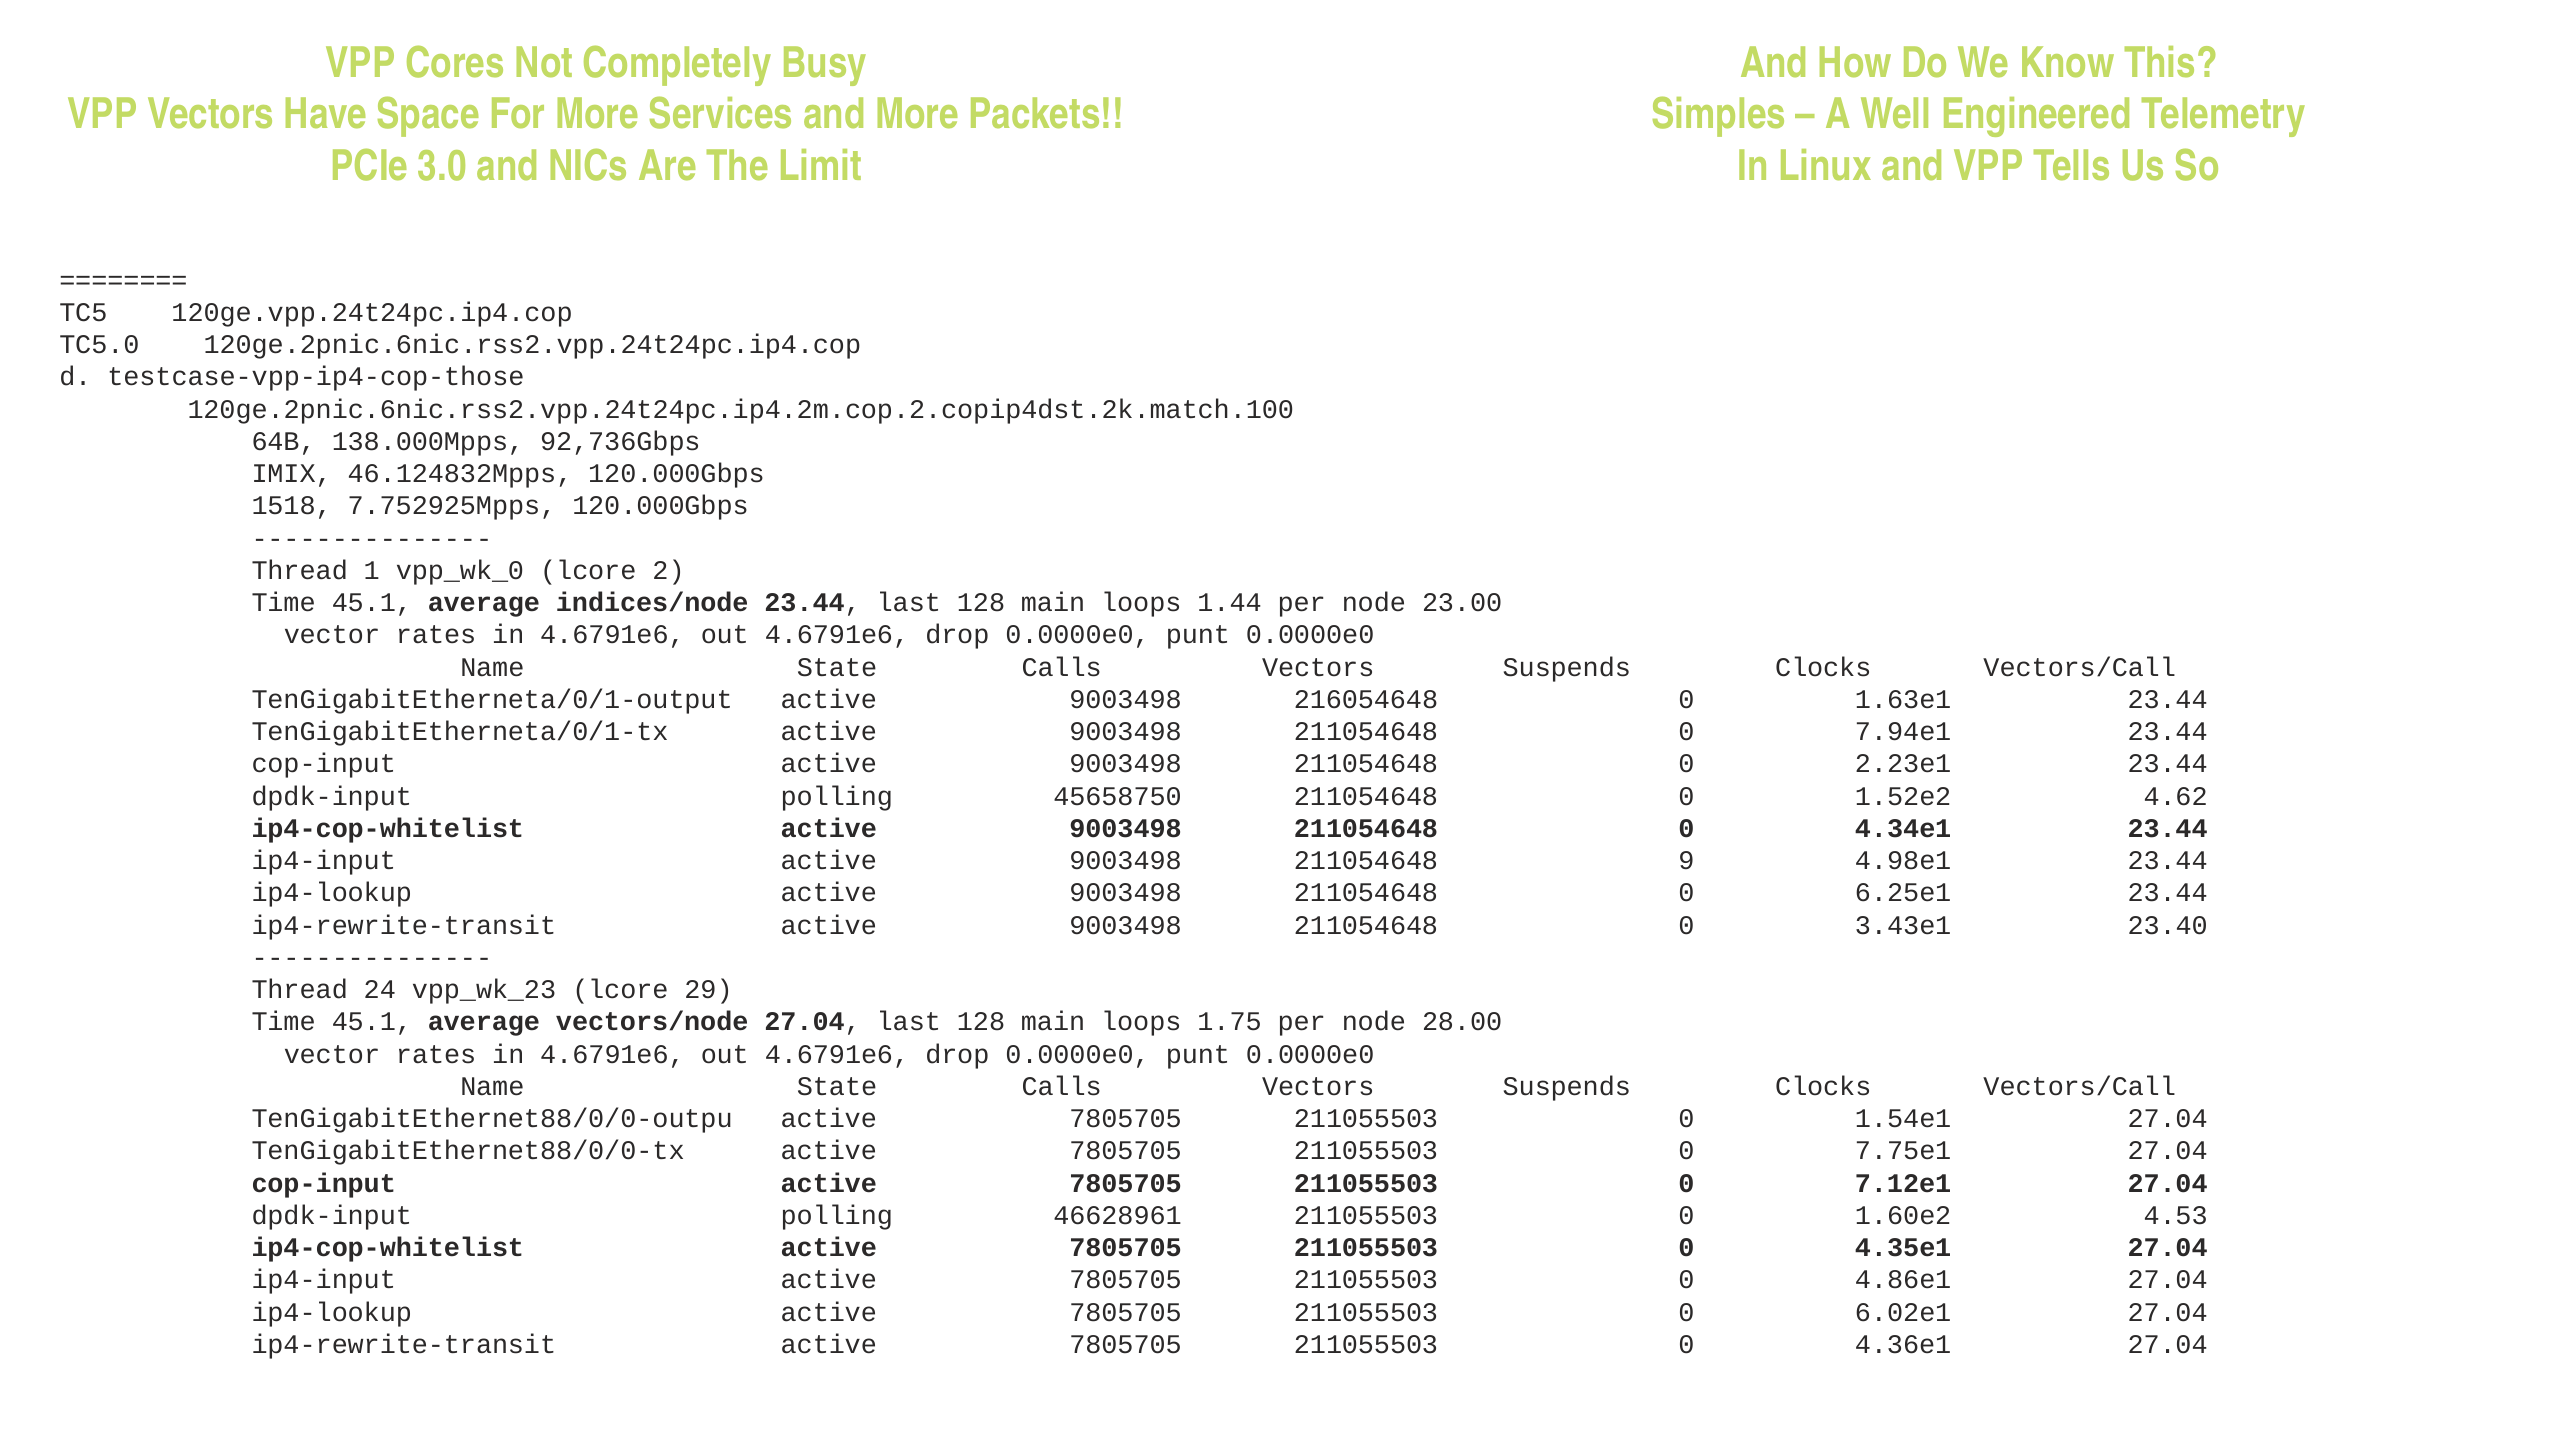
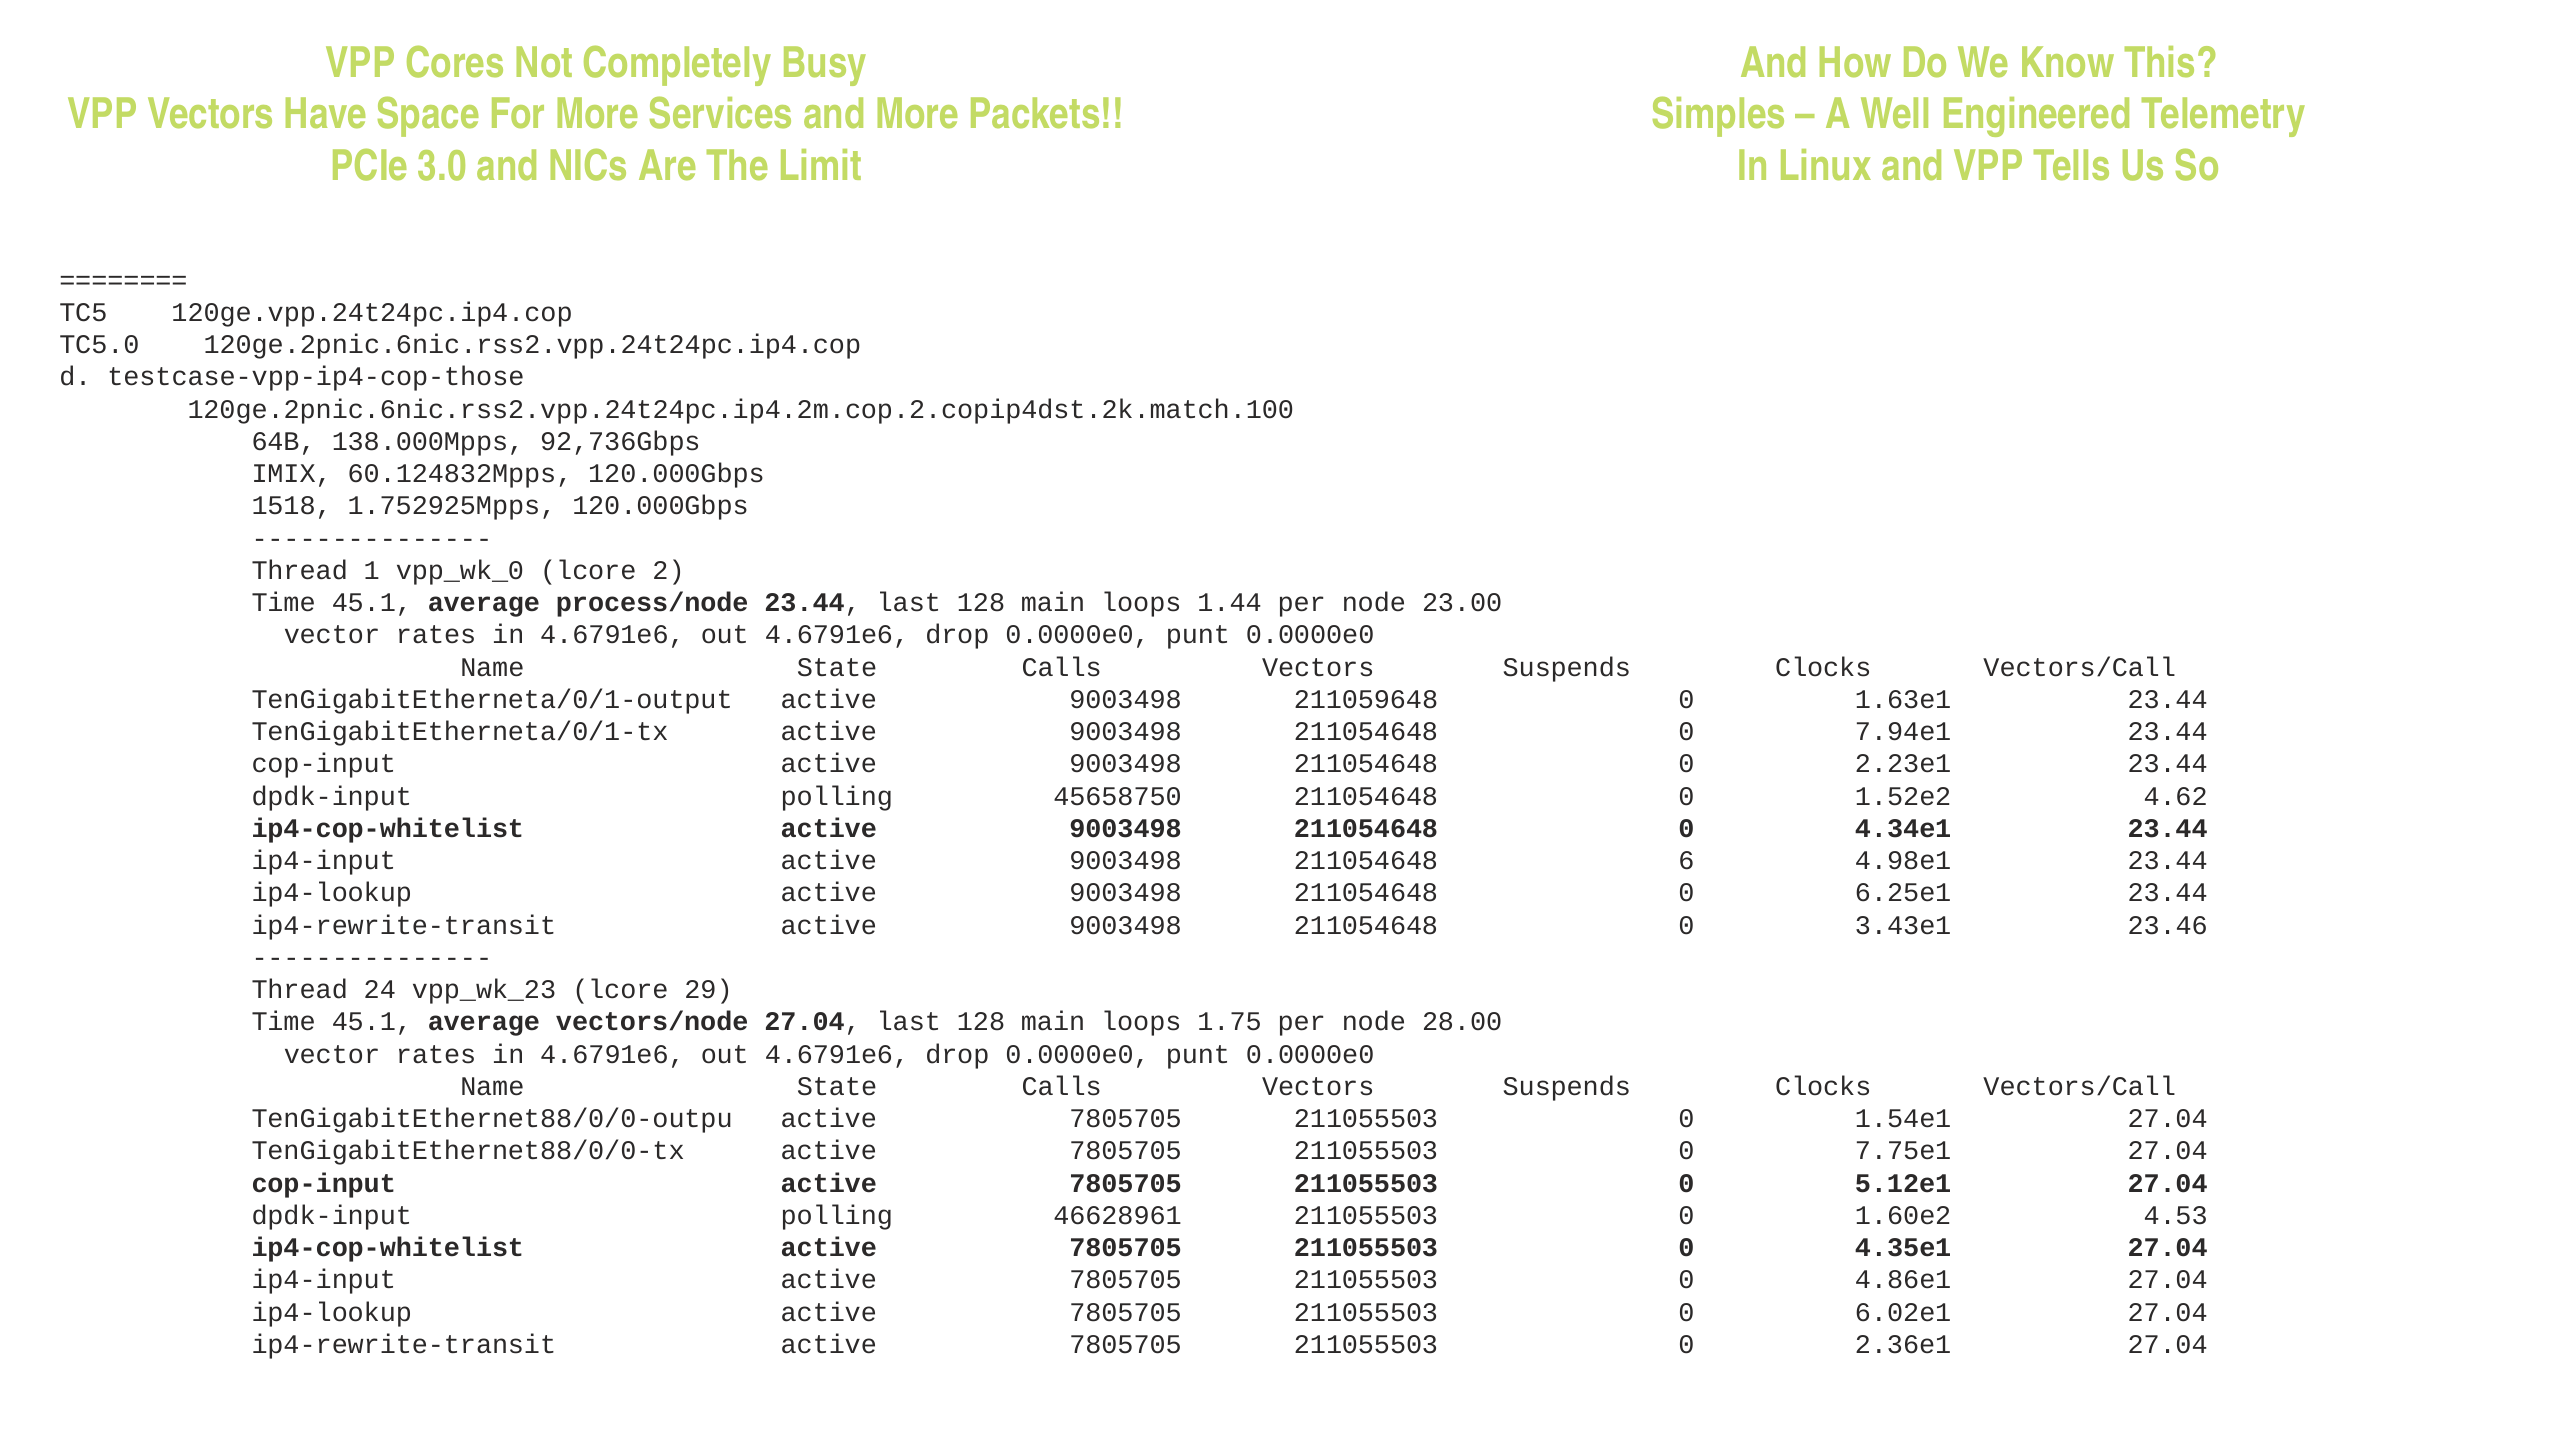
46.124832Mpps: 46.124832Mpps -> 60.124832Mpps
7.752925Mpps: 7.752925Mpps -> 1.752925Mpps
indices/node: indices/node -> process/node
216054648: 216054648 -> 211059648
9: 9 -> 6
23.40: 23.40 -> 23.46
7.12e1: 7.12e1 -> 5.12e1
4.36e1: 4.36e1 -> 2.36e1
